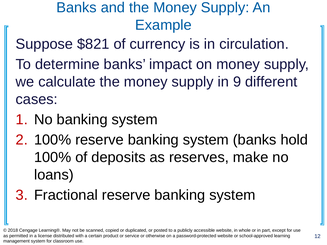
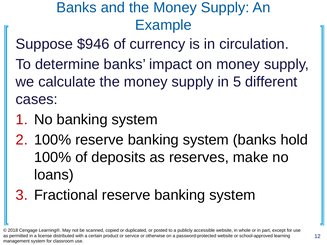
$821: $821 -> $946
9: 9 -> 5
